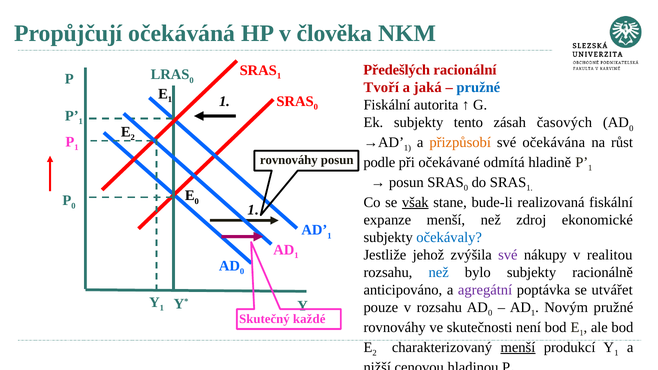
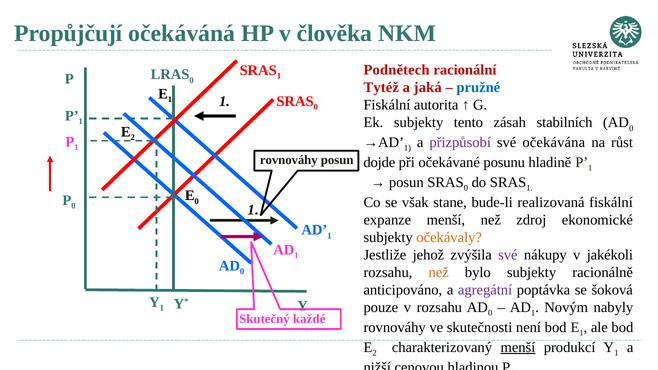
Předešlých: Předešlých -> Podnětech
Tvoří: Tvoří -> Tytéž
časových: časových -> stabilních
přizpůsobí colour: orange -> purple
podle: podle -> dojde
odmítá: odmítá -> posunu
však underline: present -> none
očekávaly colour: blue -> orange
realitou: realitou -> jakékoli
než at (439, 273) colour: blue -> orange
utvářet: utvářet -> šoková
Novým pružné: pružné -> nabyly
